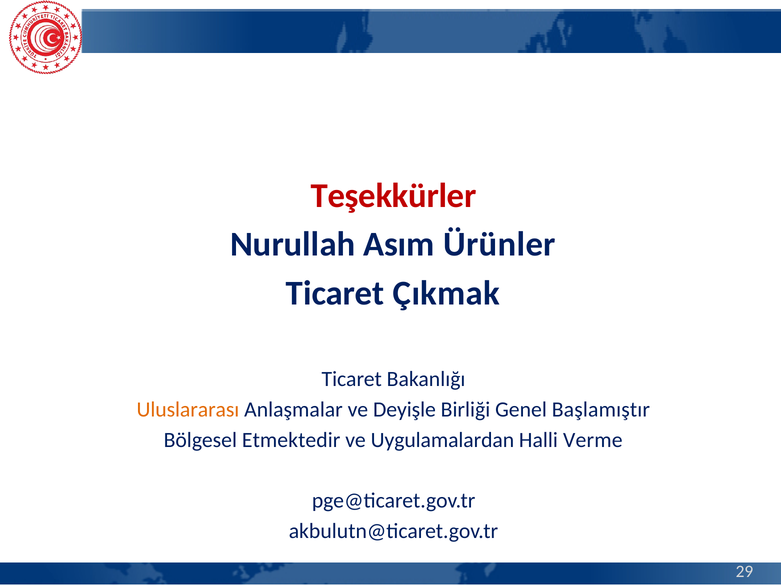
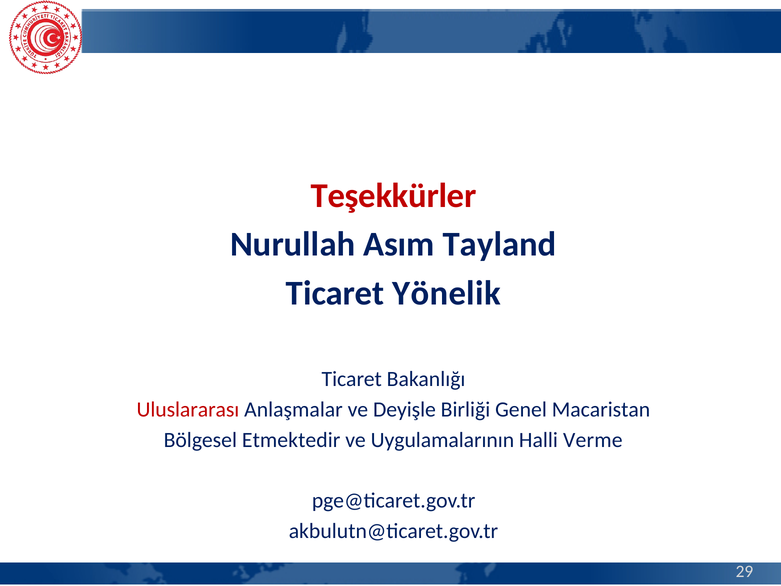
Ürünler: Ürünler -> Tayland
Çıkmak: Çıkmak -> Yönelik
Uluslararası colour: orange -> red
Başlamıştır: Başlamıştır -> Macaristan
Uygulamalardan: Uygulamalardan -> Uygulamalarının
